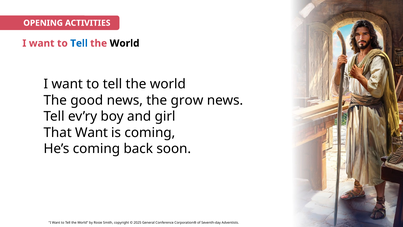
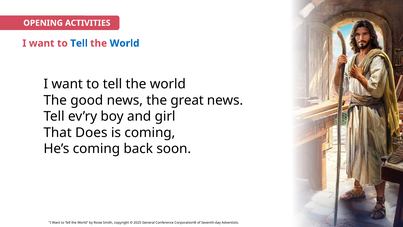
World at (125, 43) colour: black -> blue
grow: grow -> great
That Want: Want -> Does
